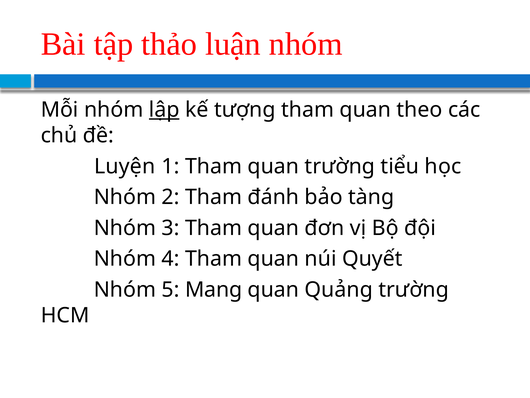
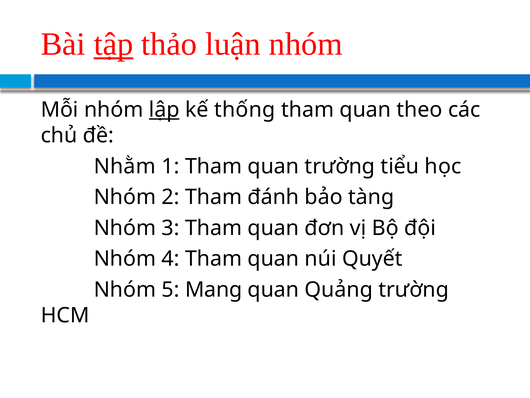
tập underline: none -> present
tượng: tượng -> thống
Luyện: Luyện -> Nhằm
